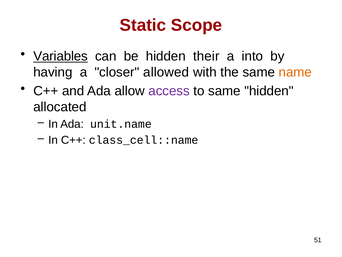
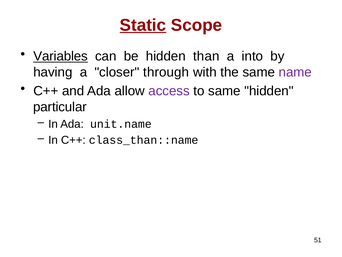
Static underline: none -> present
their: their -> than
allowed: allowed -> through
name colour: orange -> purple
allocated: allocated -> particular
class_cell::name: class_cell::name -> class_than::name
